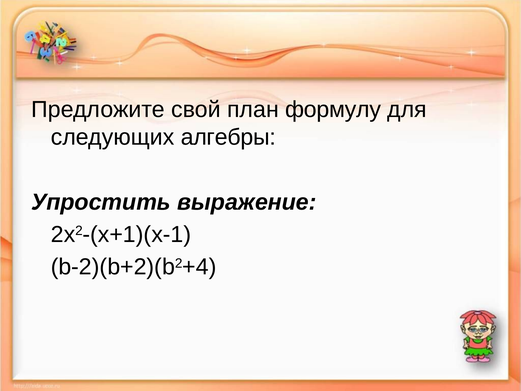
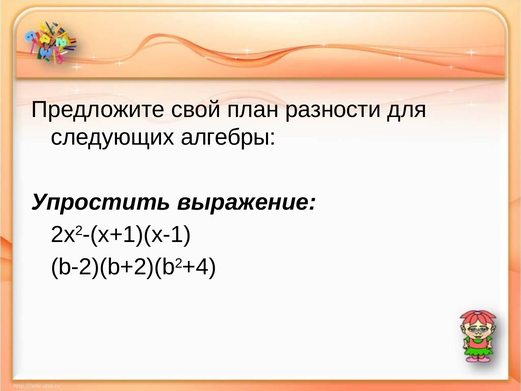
формулу: формулу -> разности
